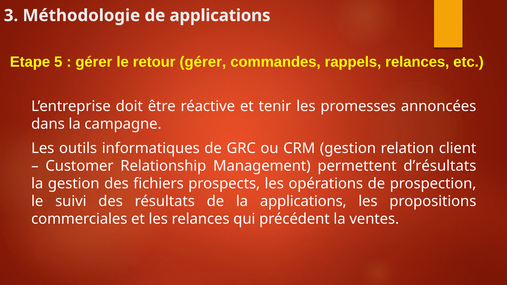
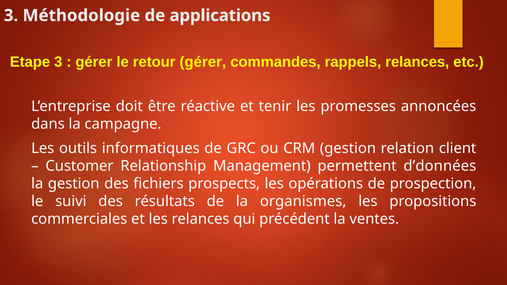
Etape 5: 5 -> 3
d’résultats: d’résultats -> d’données
la applications: applications -> organismes
